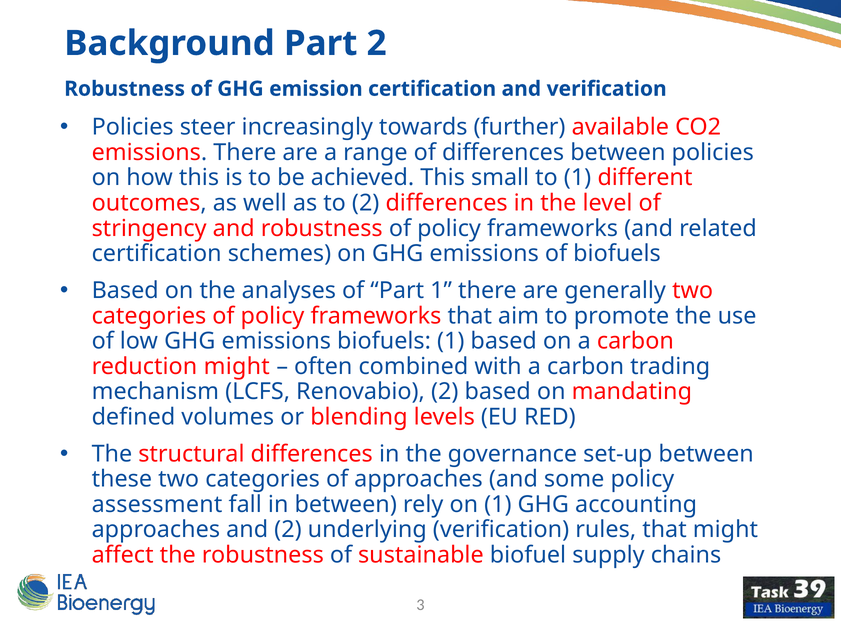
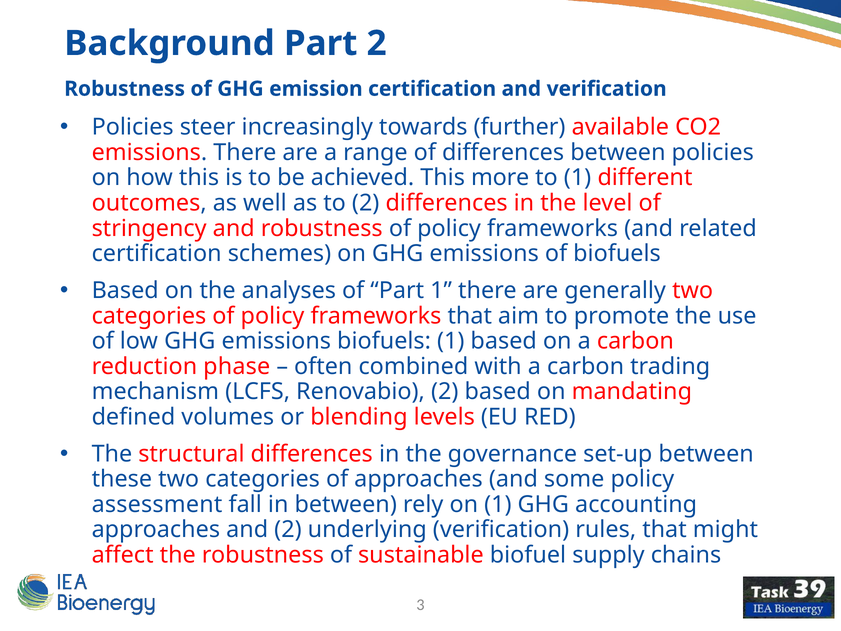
small: small -> more
reduction might: might -> phase
